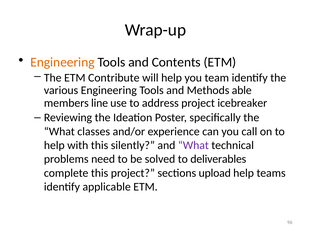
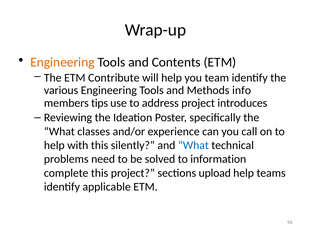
able: able -> info
line: line -> tips
icebreaker: icebreaker -> introduces
What at (193, 145) colour: purple -> blue
deliverables: deliverables -> information
